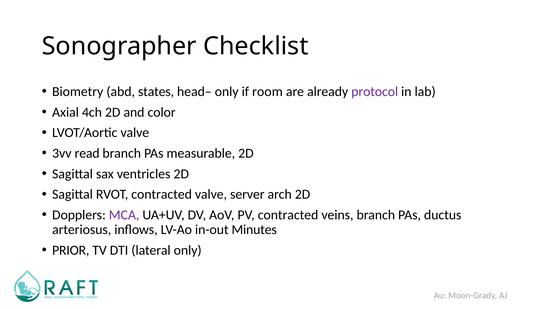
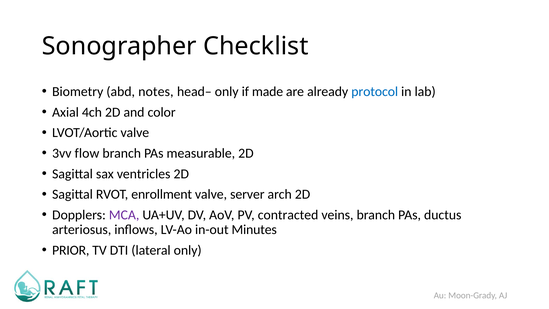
states: states -> notes
room: room -> made
protocol colour: purple -> blue
read: read -> flow
RVOT contracted: contracted -> enrollment
